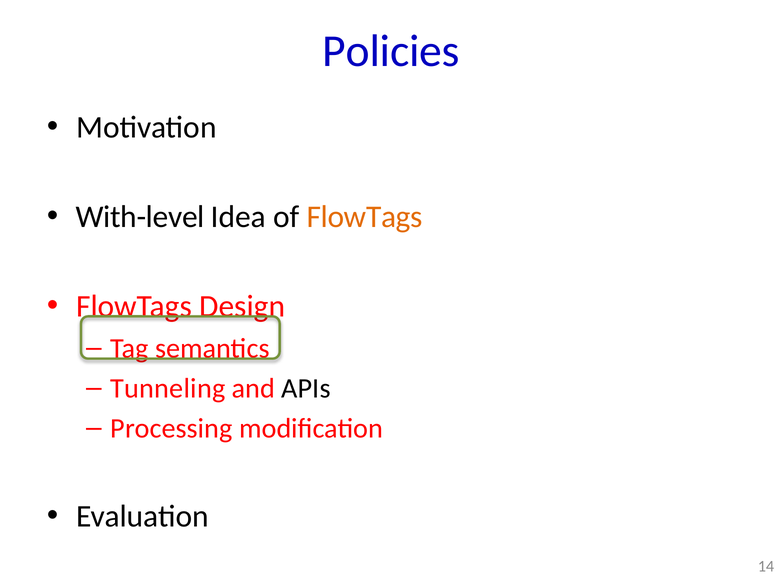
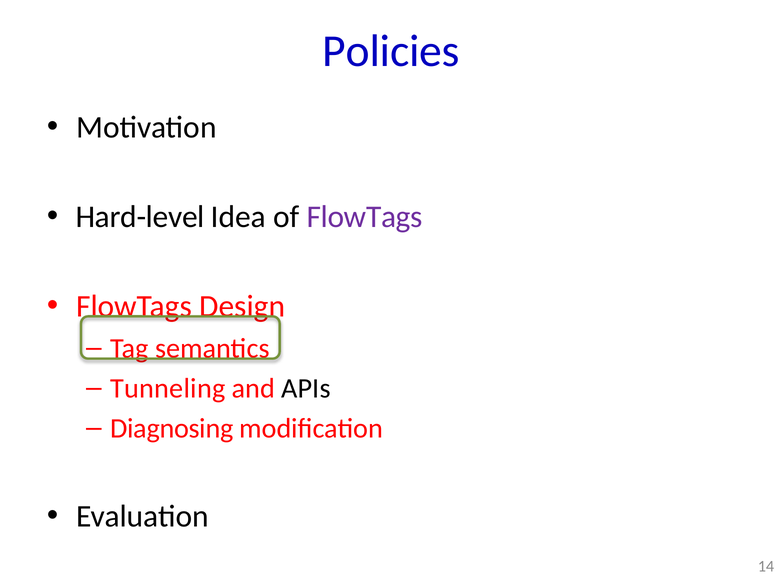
With-level: With-level -> Hard-level
FlowTags at (365, 217) colour: orange -> purple
Processing: Processing -> Diagnosing
